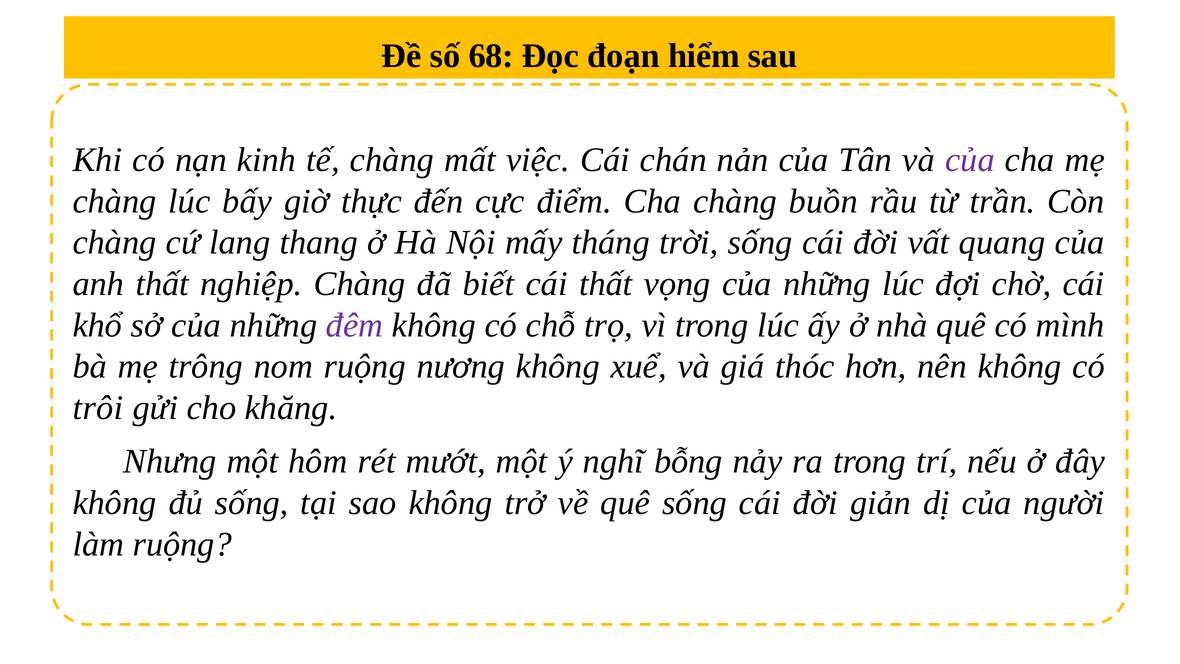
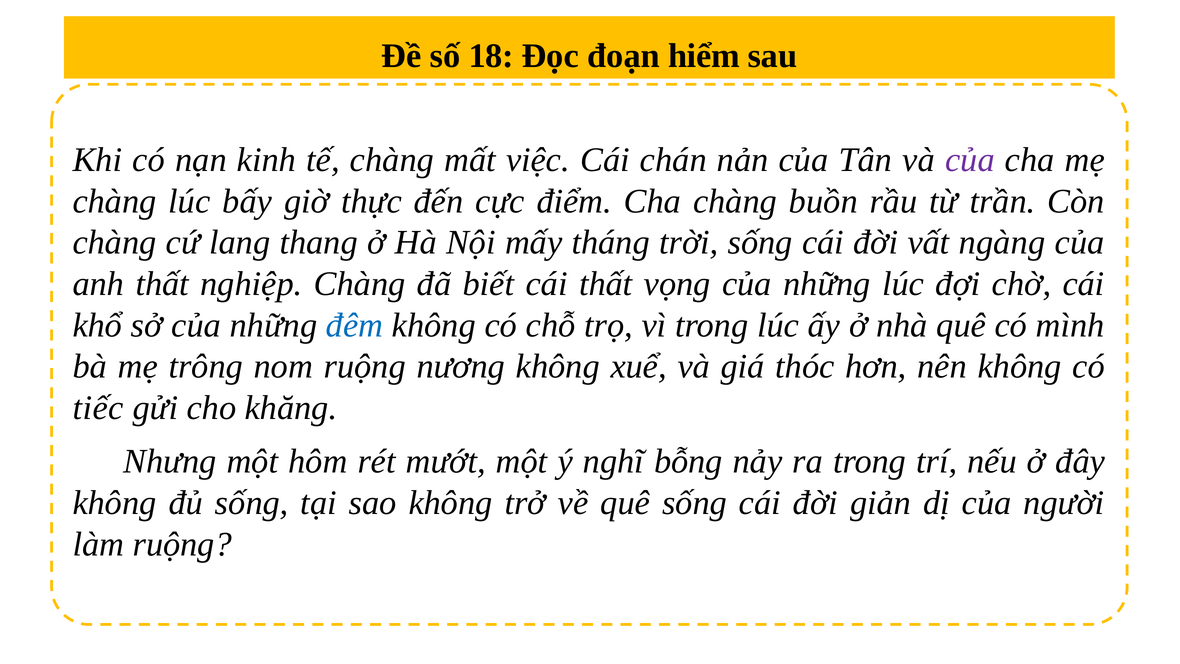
68: 68 -> 18
quang: quang -> ngàng
đêm colour: purple -> blue
trôi: trôi -> tiếc
